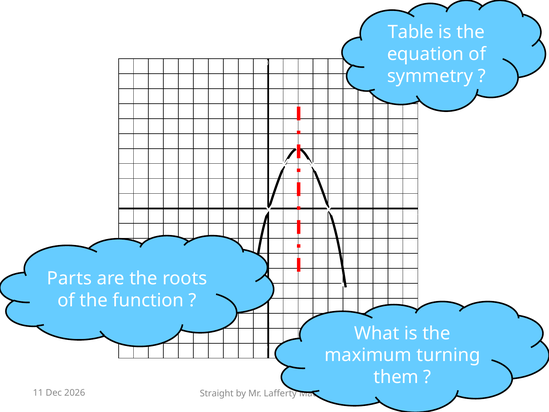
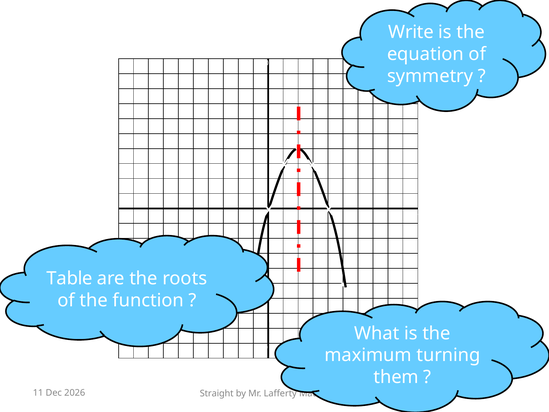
Table: Table -> Write
Parts: Parts -> Table
